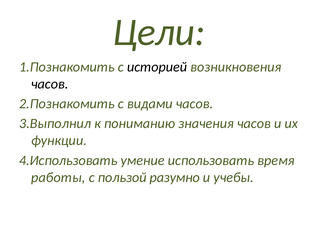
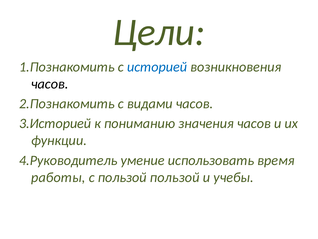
историей colour: black -> blue
3.Выполнил: 3.Выполнил -> 3.Историей
4.Использовать: 4.Использовать -> 4.Руководитель
пользой разумно: разумно -> пользой
